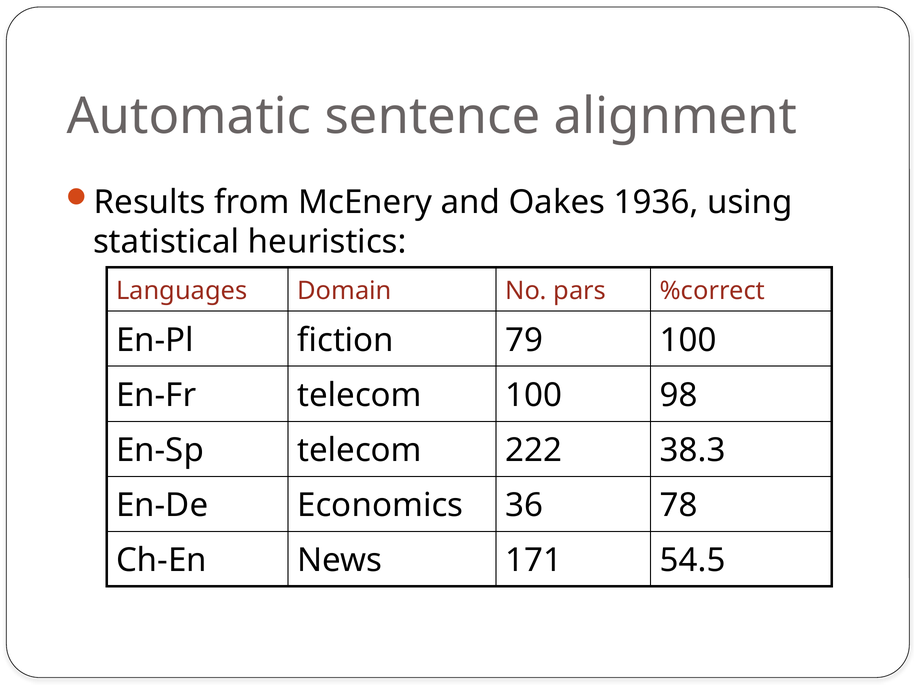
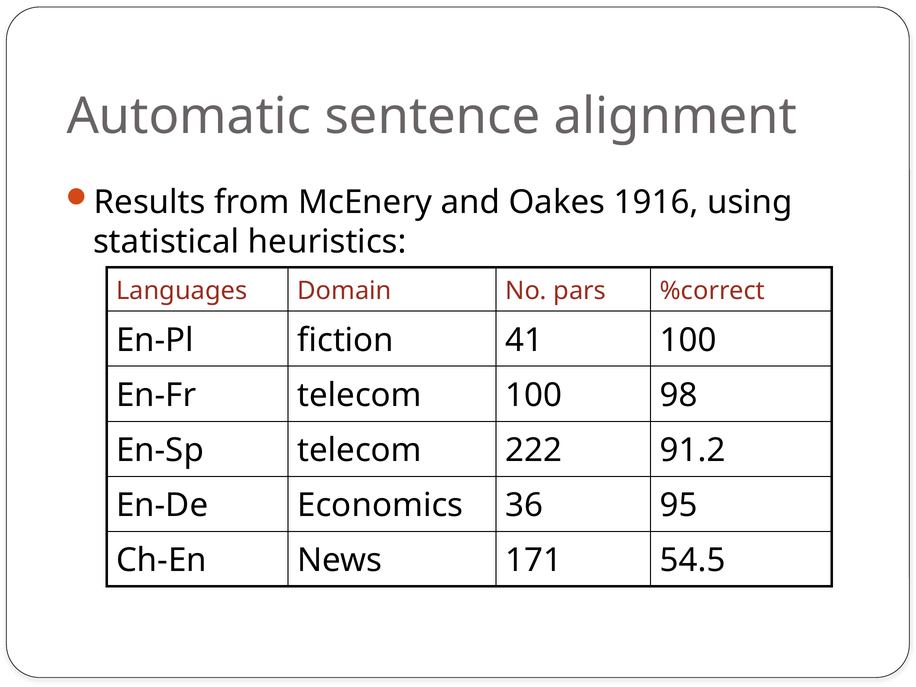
1936: 1936 -> 1916
79: 79 -> 41
38.3: 38.3 -> 91.2
78: 78 -> 95
